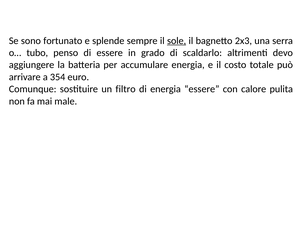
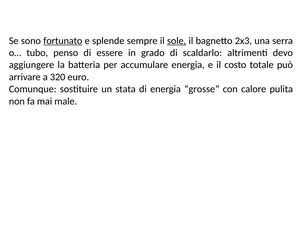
fortunato underline: none -> present
354: 354 -> 320
filtro: filtro -> stata
energia essere: essere -> grosse
